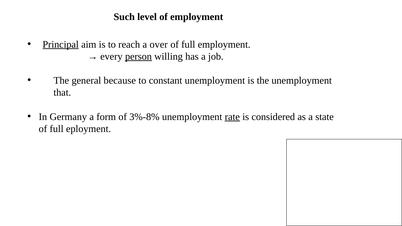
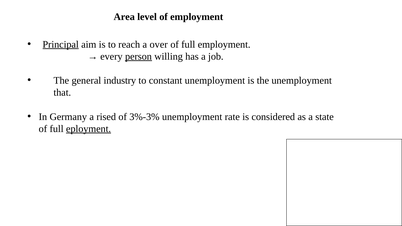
Such: Such -> Area
because: because -> industry
form: form -> rised
3%-8%: 3%-8% -> 3%-3%
rate underline: present -> none
eployment underline: none -> present
